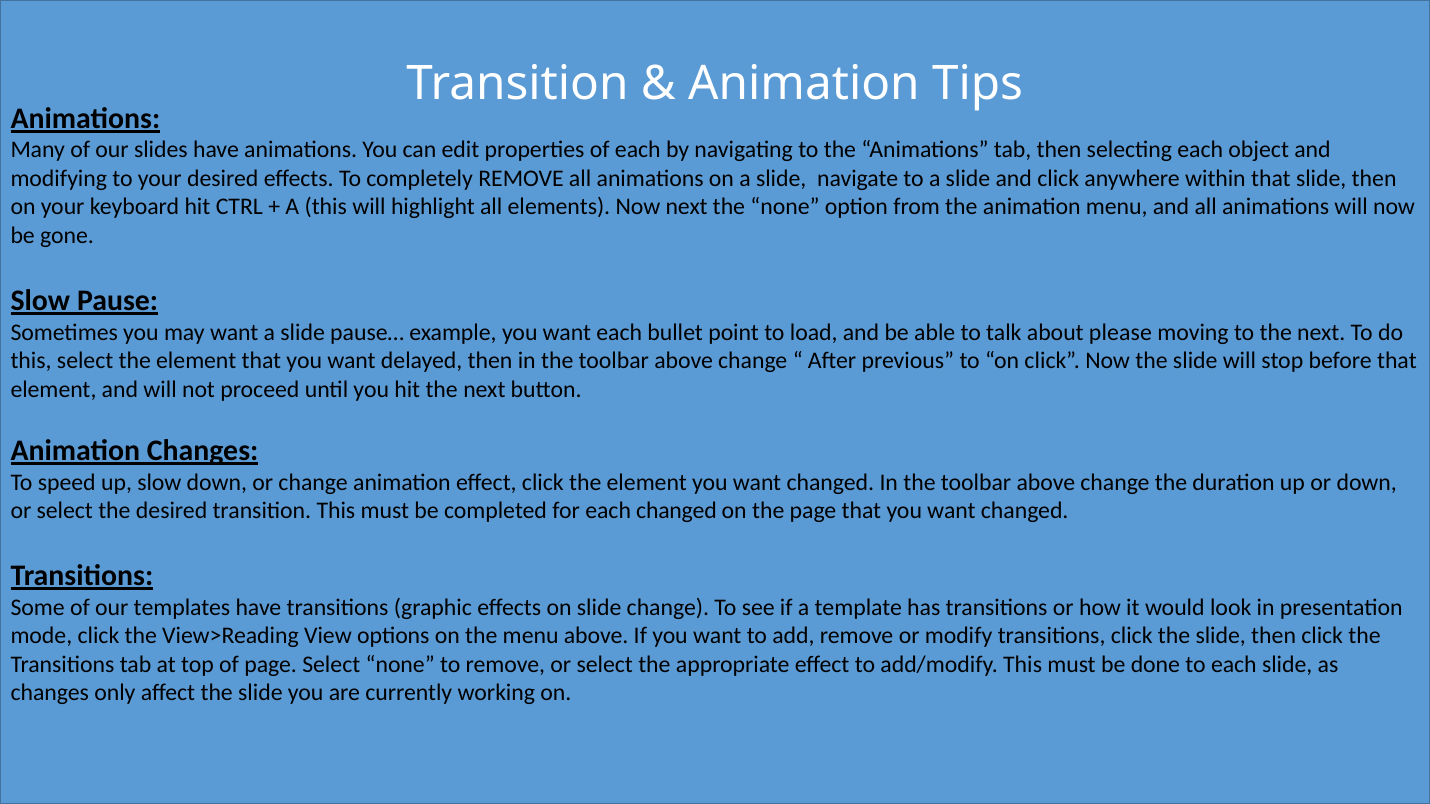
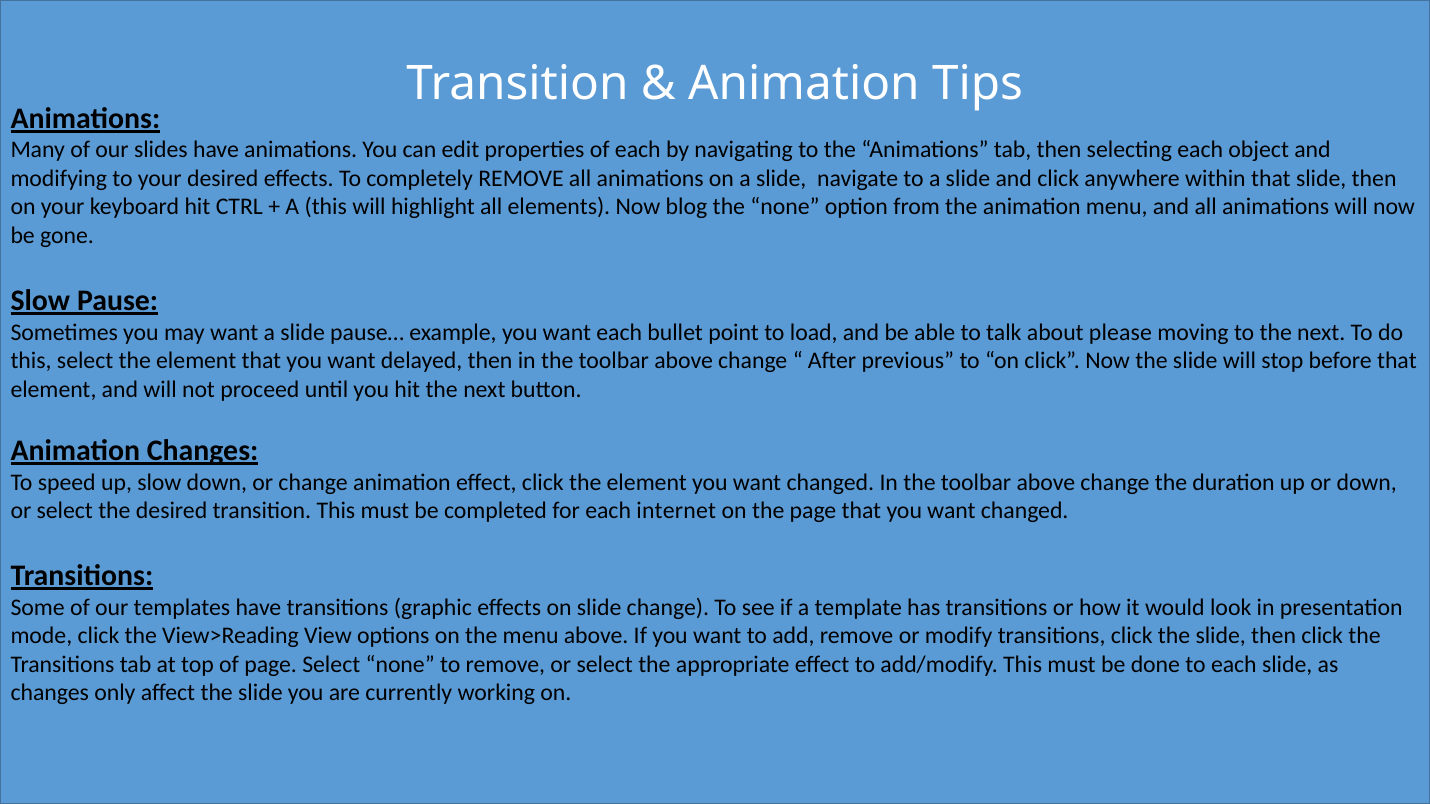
Now next: next -> blog
each changed: changed -> internet
